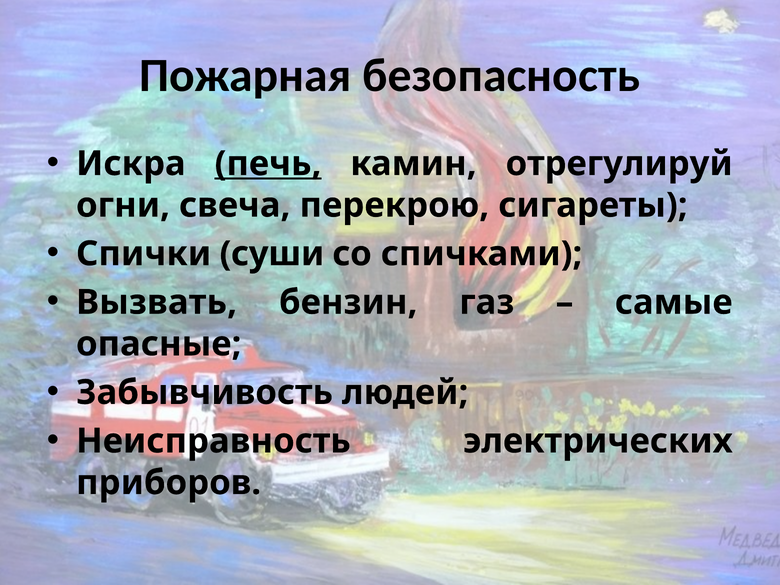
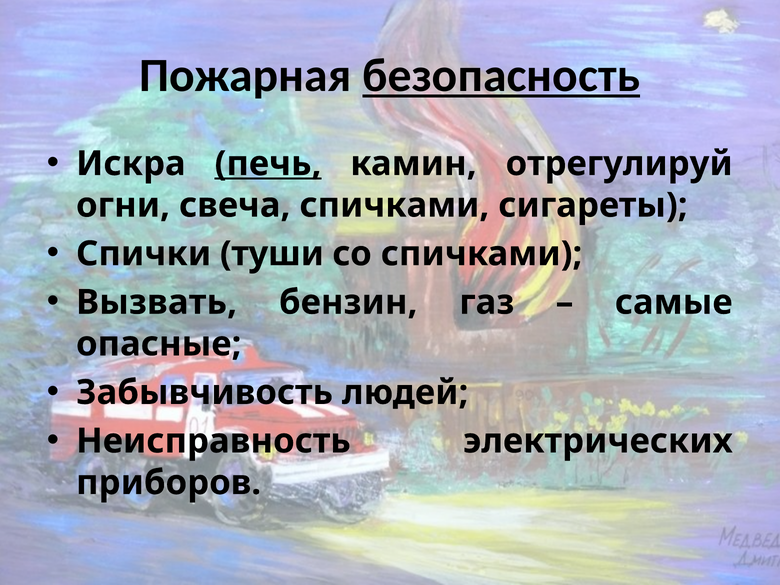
безопасность underline: none -> present
свеча перекрою: перекрою -> спичками
суши: суши -> туши
